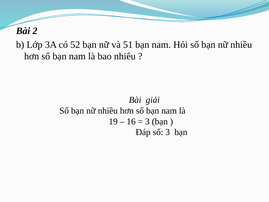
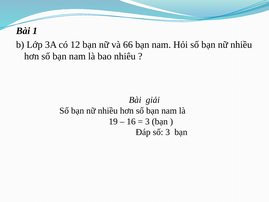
2: 2 -> 1
52: 52 -> 12
51: 51 -> 66
